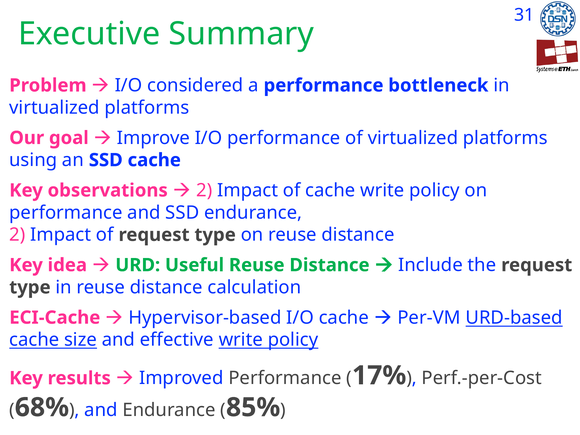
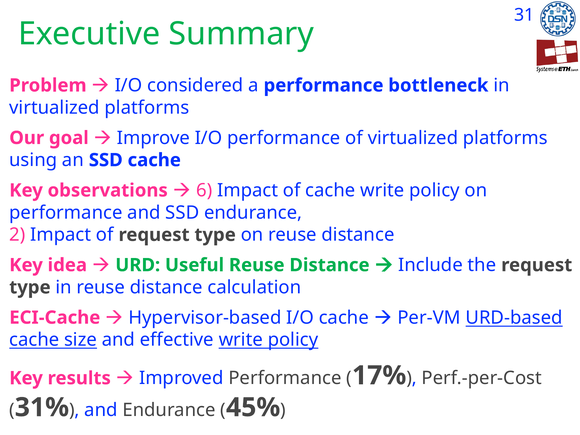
2 at (204, 190): 2 -> 6
68%: 68% -> 31%
85%: 85% -> 45%
